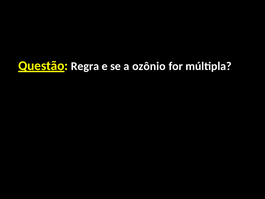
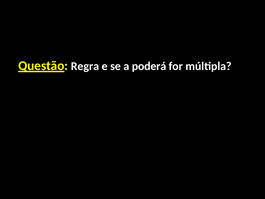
ozônio: ozônio -> poderá
